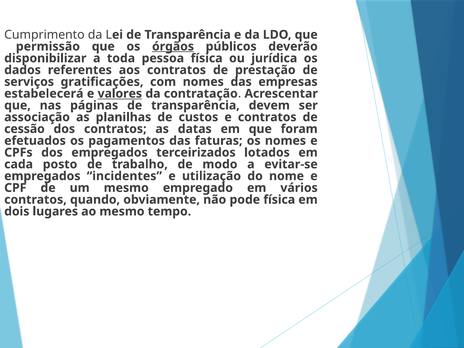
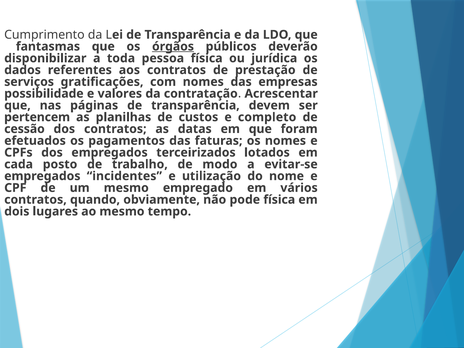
permissão: permissão -> fantasmas
estabelecerá: estabelecerá -> possibilidade
valores underline: present -> none
associação: associação -> pertencem
e contratos: contratos -> completo
